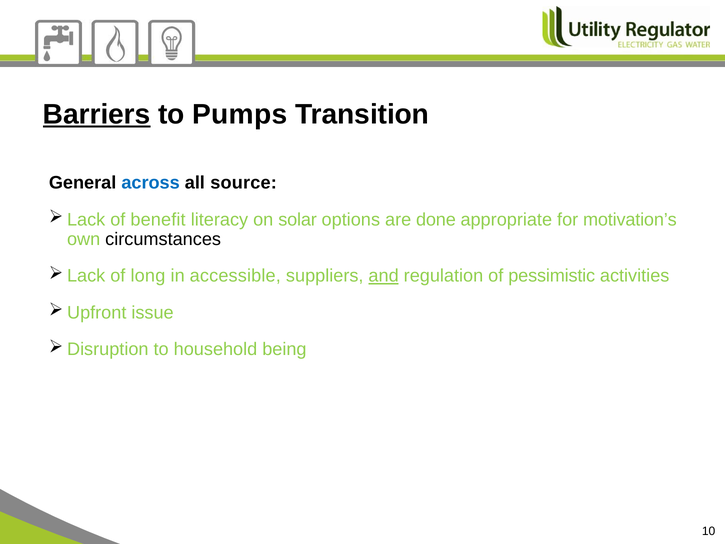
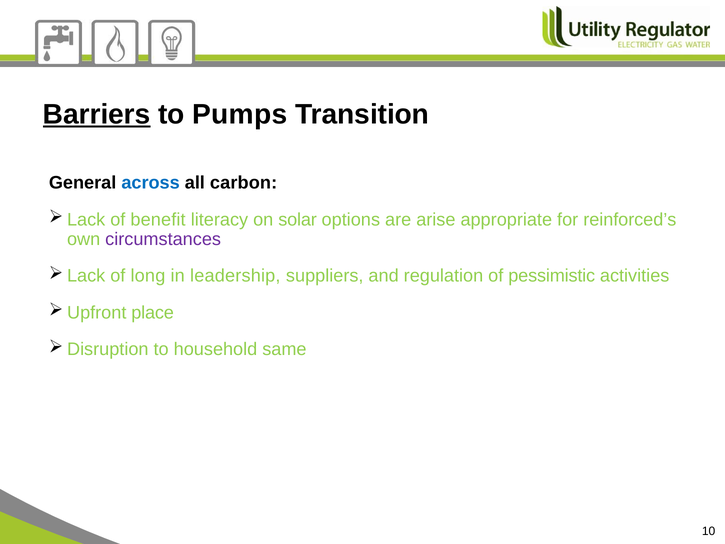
source: source -> carbon
done: done -> arise
motivation’s: motivation’s -> reinforced’s
circumstances colour: black -> purple
accessible: accessible -> leadership
and underline: present -> none
issue: issue -> place
being: being -> same
